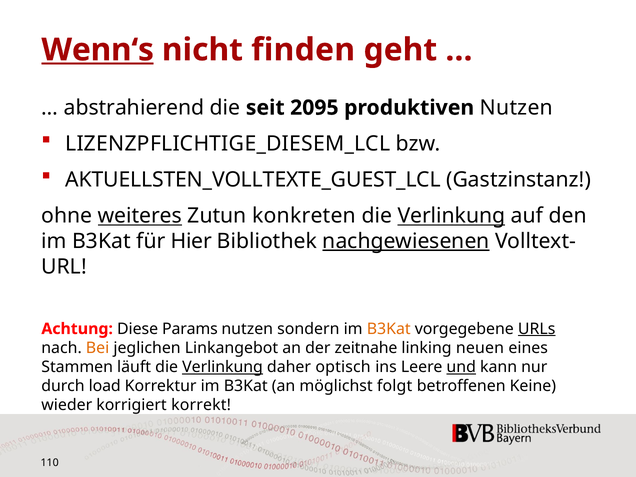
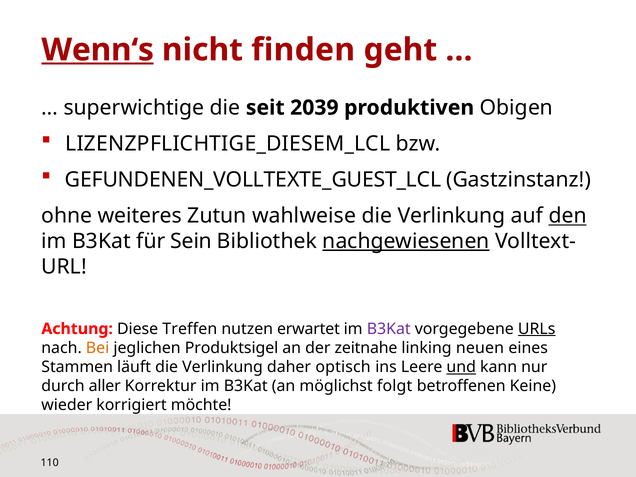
abstrahierend: abstrahierend -> superwichtige
2095: 2095 -> 2039
produktiven Nutzen: Nutzen -> Obigen
AKTUELLSTEN_VOLLTEXTE_GUEST_LCL: AKTUELLSTEN_VOLLTEXTE_GUEST_LCL -> GEFUNDENEN_VOLLTEXTE_GUEST_LCL
weiteres underline: present -> none
konkreten: konkreten -> wahlweise
Verlinkung at (451, 216) underline: present -> none
den underline: none -> present
Hier: Hier -> Sein
Params: Params -> Treffen
sondern: sondern -> erwartet
B3Kat at (389, 329) colour: orange -> purple
Linkangebot: Linkangebot -> Produktsigel
Verlinkung at (223, 367) underline: present -> none
load: load -> aller
korrekt: korrekt -> möchte
